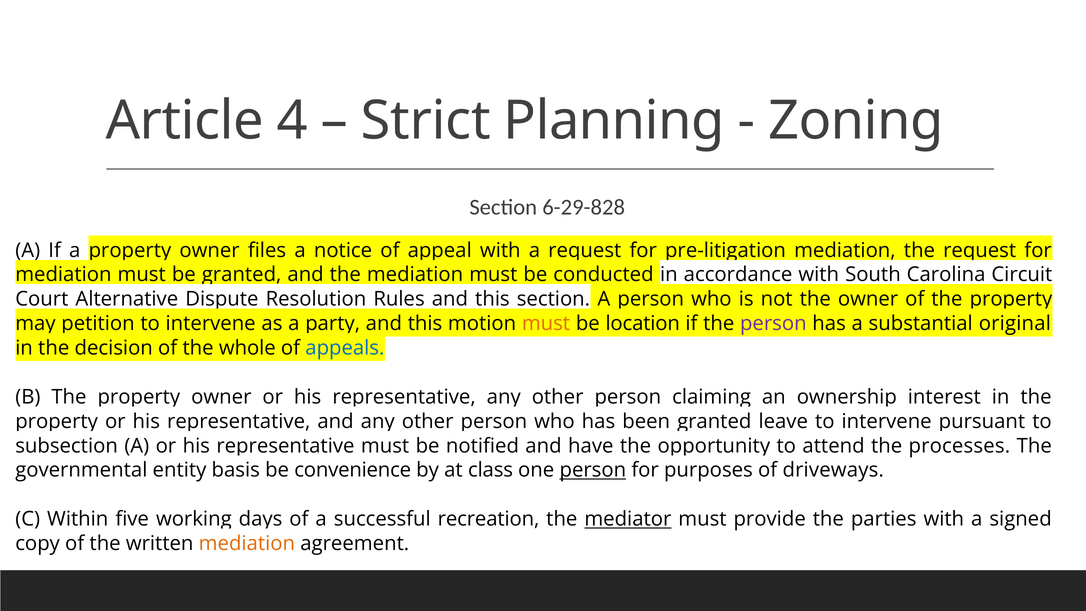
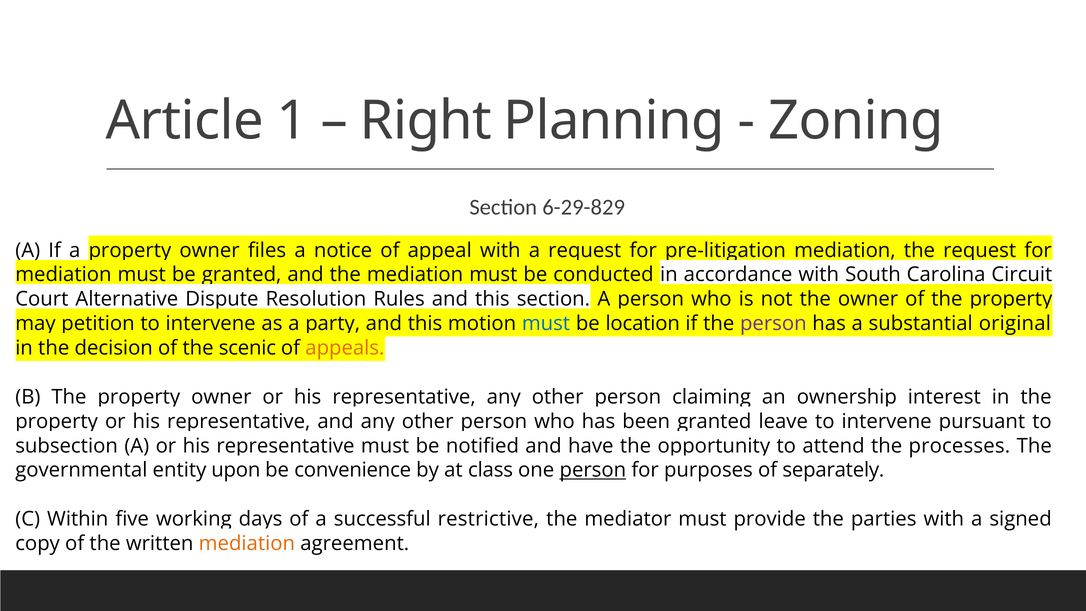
4: 4 -> 1
Strict: Strict -> Right
6-29-828: 6-29-828 -> 6-29-829
must at (546, 324) colour: orange -> blue
whole: whole -> scenic
appeals colour: blue -> orange
basis: basis -> upon
driveways: driveways -> separately
recreation: recreation -> restrictive
mediator underline: present -> none
